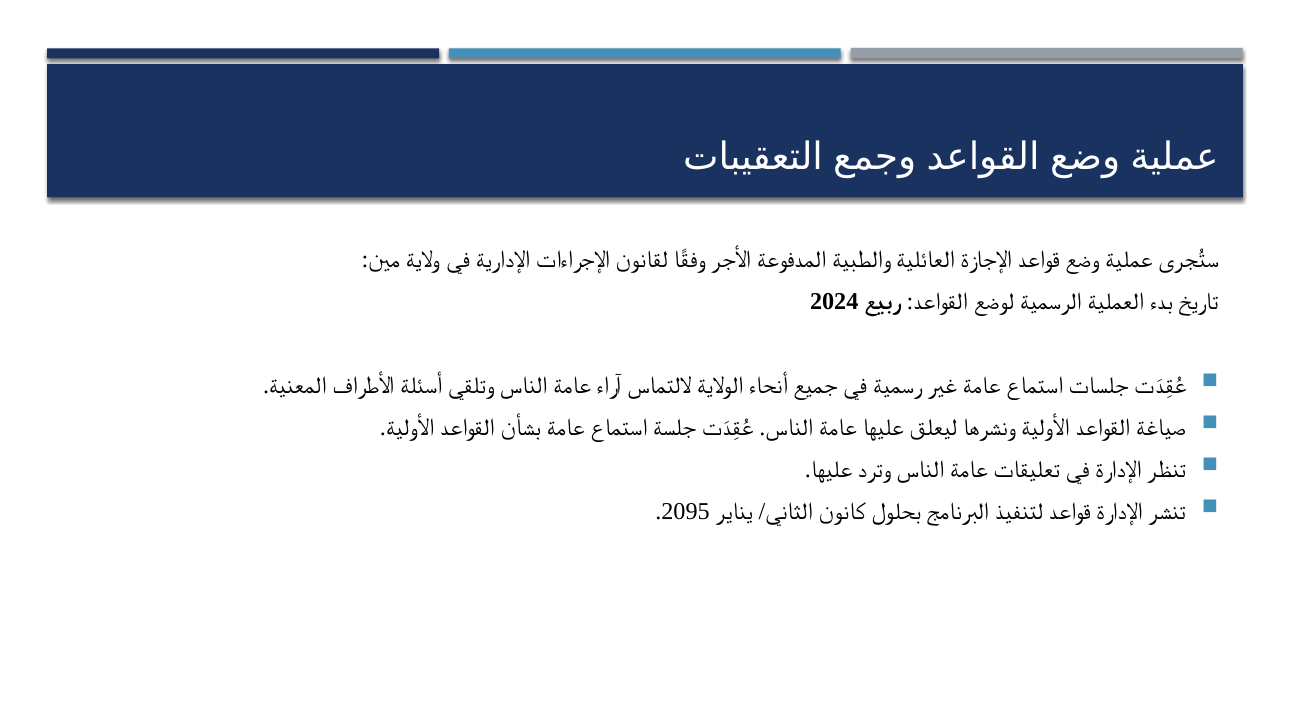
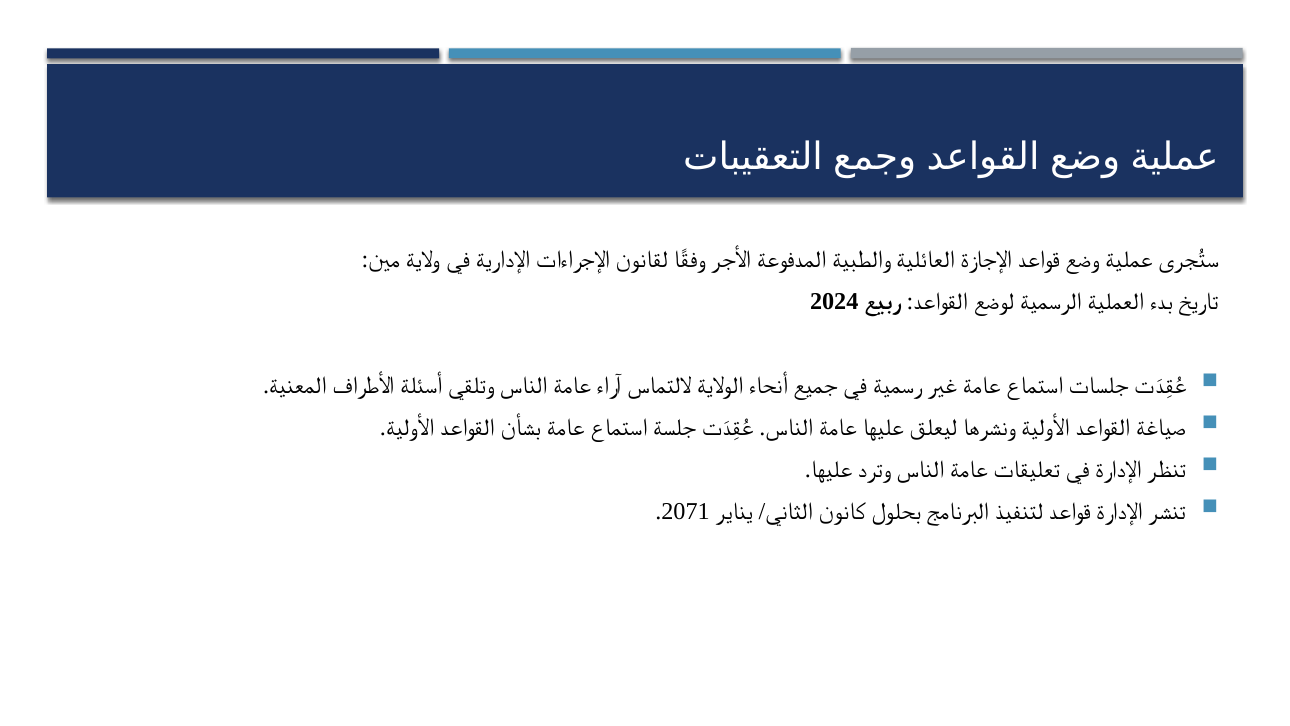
2095: 2095 -> 2071
